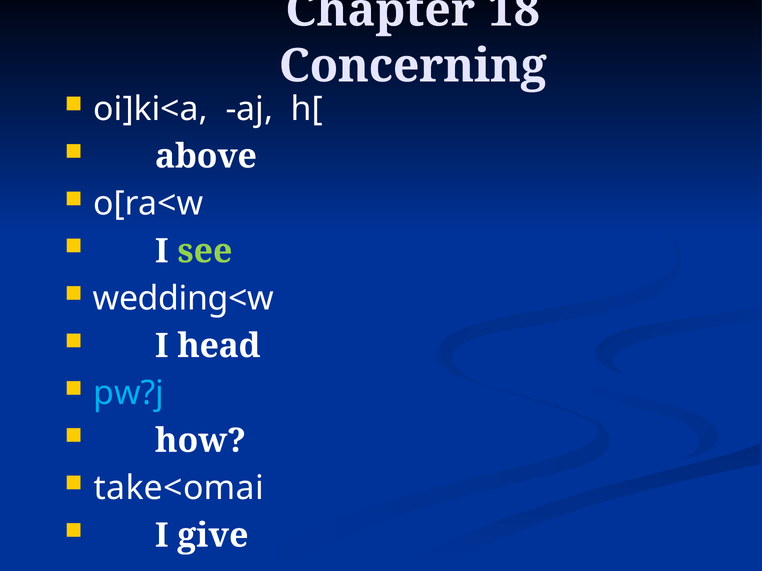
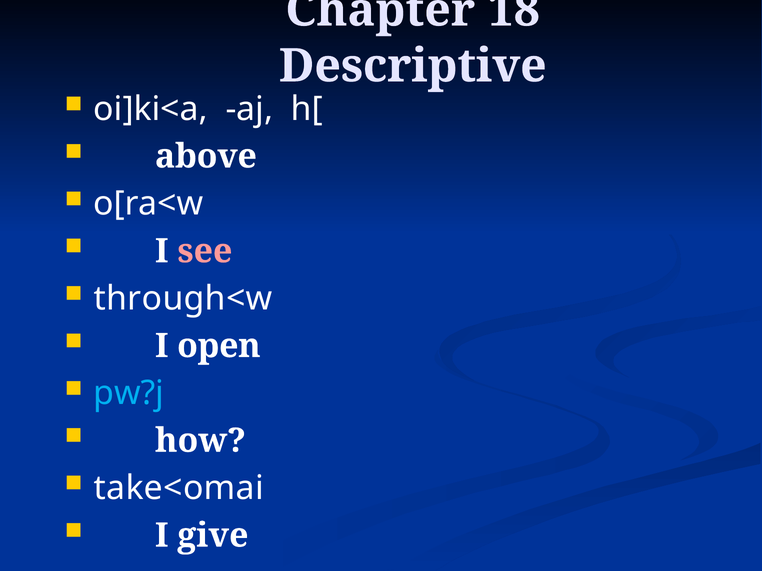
Concerning: Concerning -> Descriptive
see colour: light green -> pink
wedding<w: wedding<w -> through<w
head: head -> open
